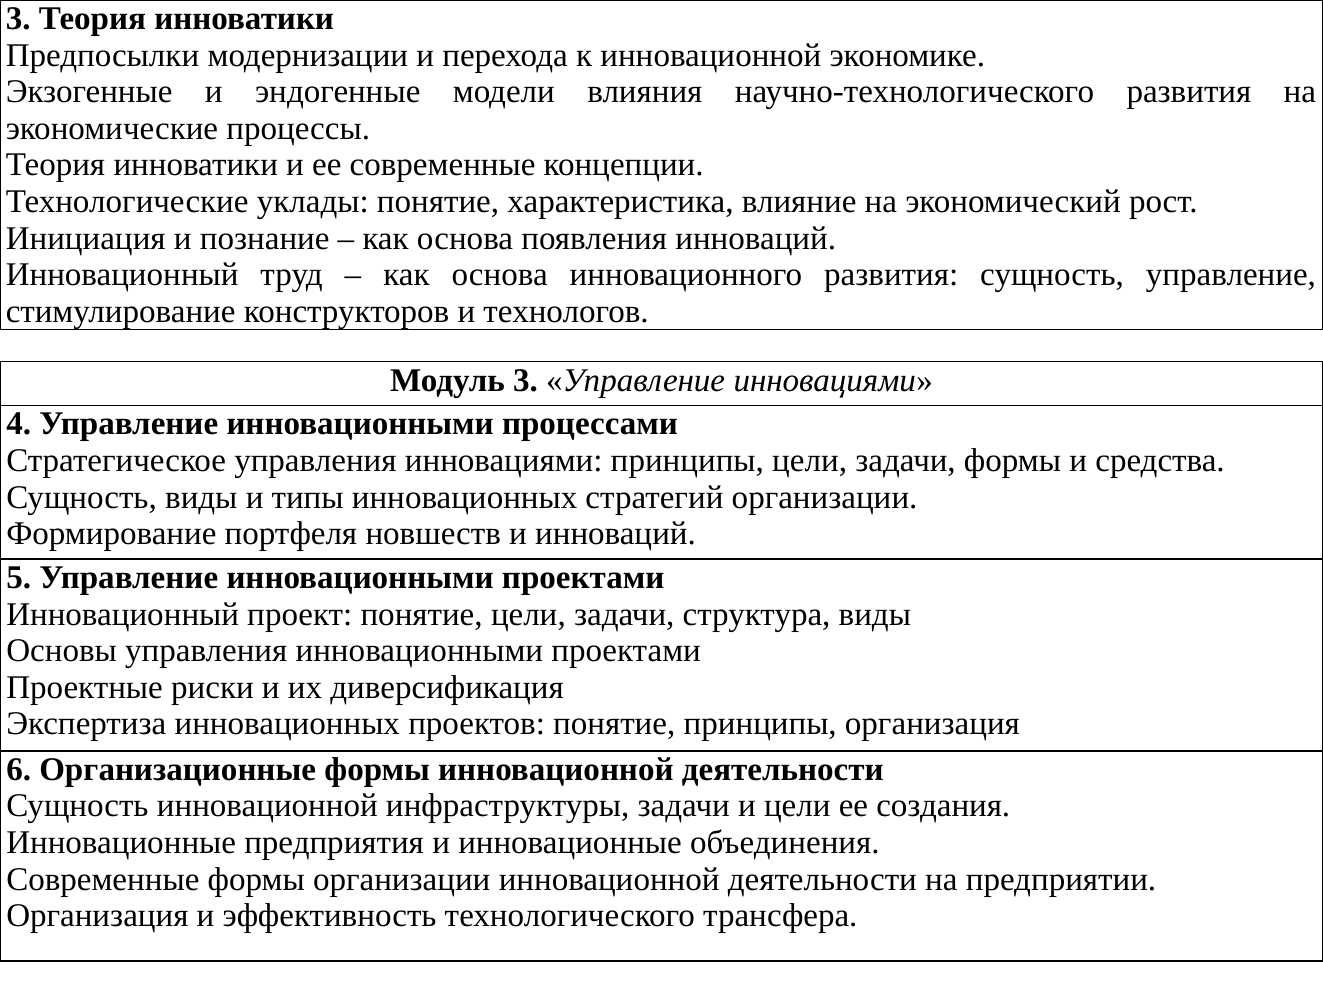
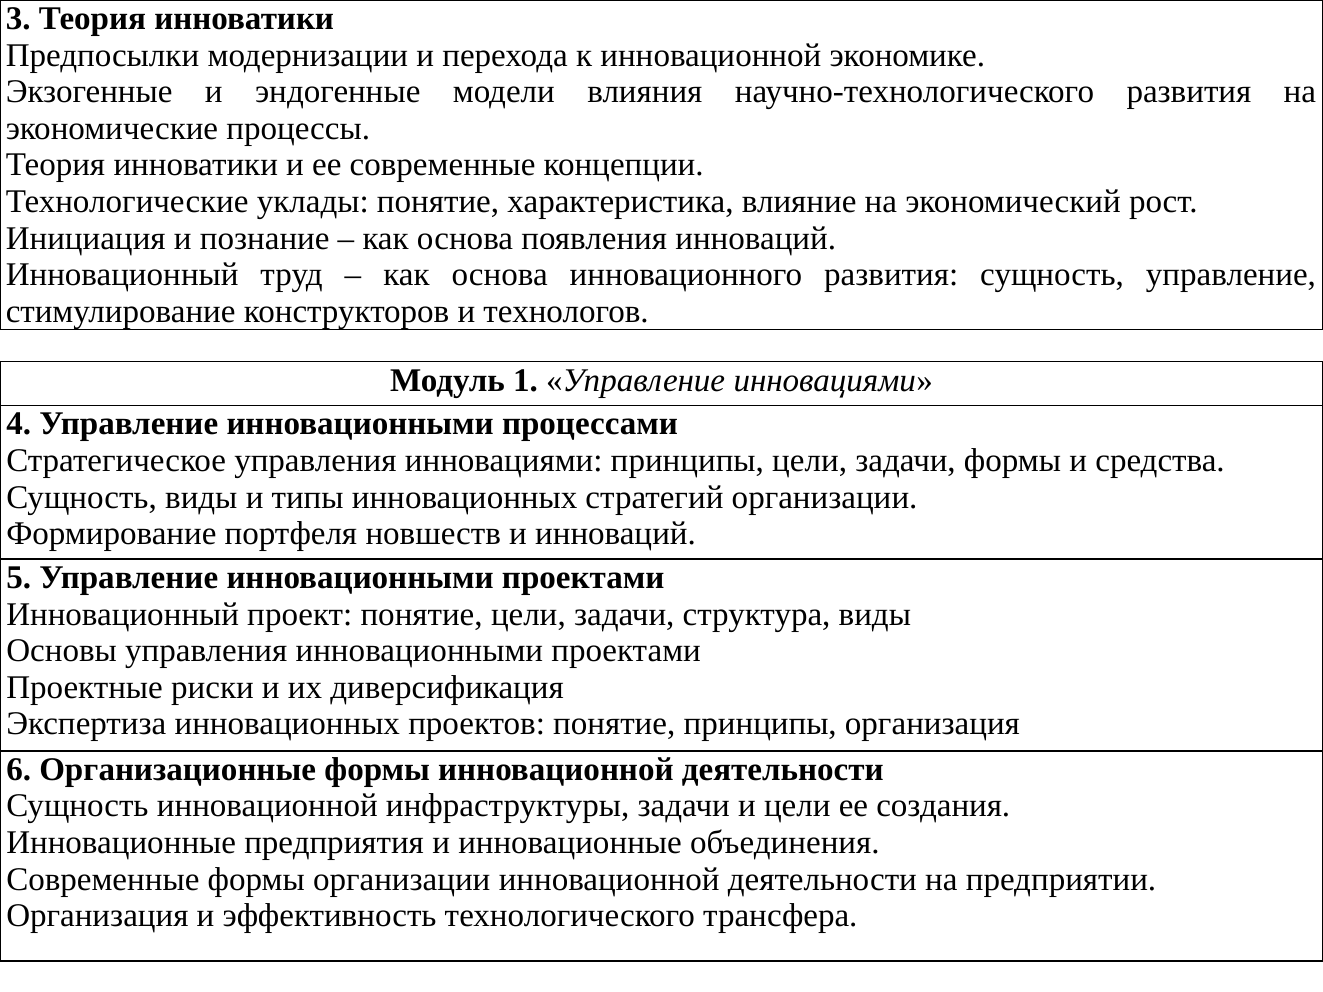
Модуль 3: 3 -> 1
